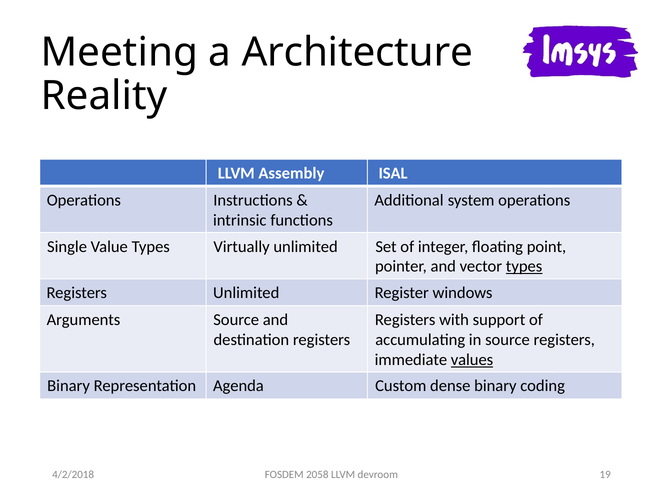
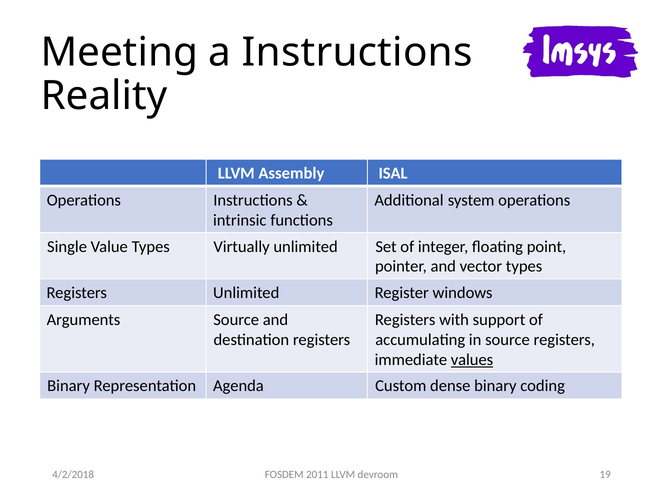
a Architecture: Architecture -> Instructions
types at (524, 267) underline: present -> none
2058: 2058 -> 2011
